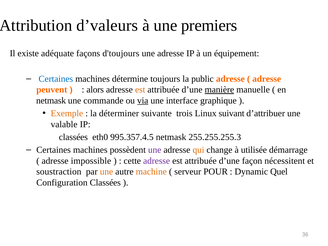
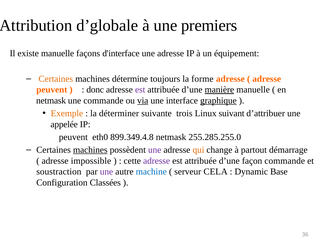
d’valeurs: d’valeurs -> d’globale
existe adéquate: adéquate -> manuelle
d'toujours: d'toujours -> d'interface
Certaines at (56, 79) colour: blue -> orange
public: public -> forme
alors: alors -> donc
est at (140, 90) colour: orange -> purple
graphique underline: none -> present
valable: valable -> appelée
classées at (73, 137): classées -> peuvent
995.357.4.5: 995.357.4.5 -> 899.349.4.8
255.255.255.3: 255.255.255.3 -> 255.285.255.0
machines at (90, 150) underline: none -> present
utilisée: utilisée -> partout
façon nécessitent: nécessitent -> commande
une at (106, 172) colour: orange -> purple
machine colour: orange -> blue
POUR: POUR -> CELA
Quel: Quel -> Base
